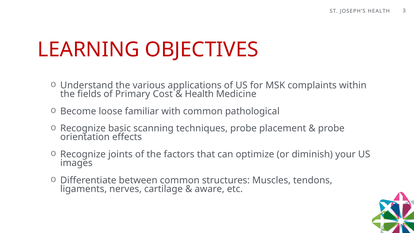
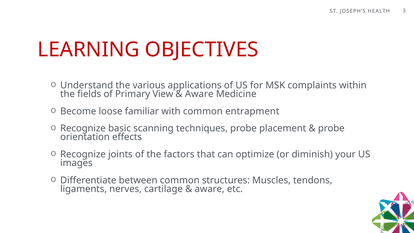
Cost: Cost -> View
Health at (199, 94): Health -> Aware
pathological: pathological -> entrapment
